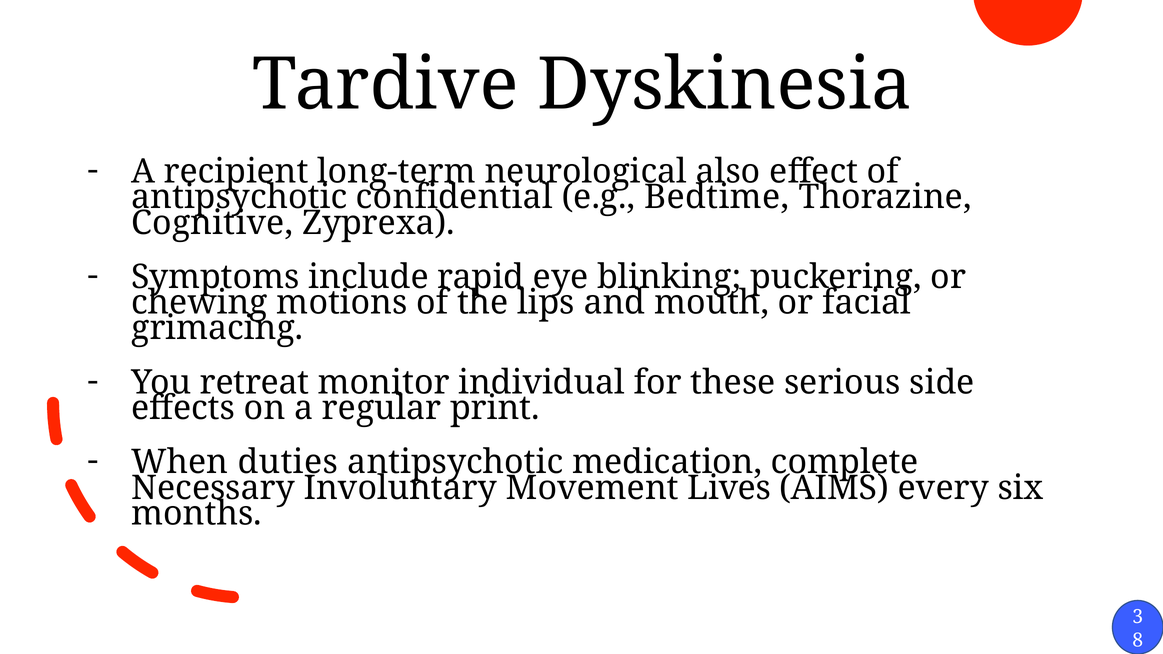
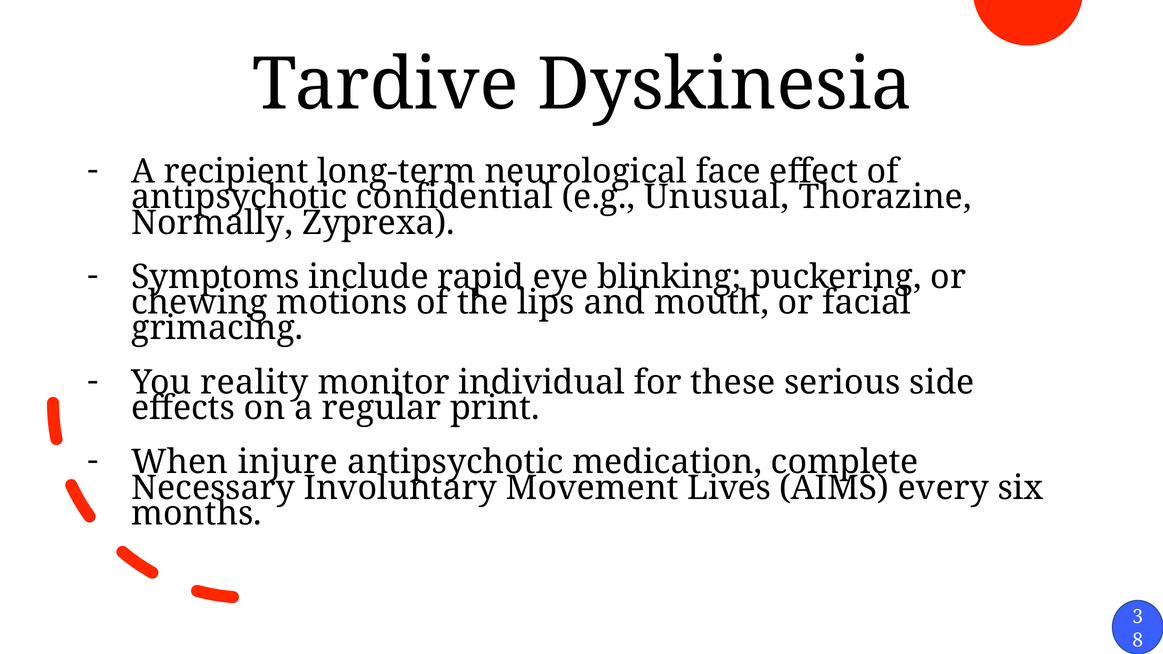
also: also -> face
Bedtime: Bedtime -> Unusual
Cognitive: Cognitive -> Normally
retreat: retreat -> reality
duties: duties -> injure
